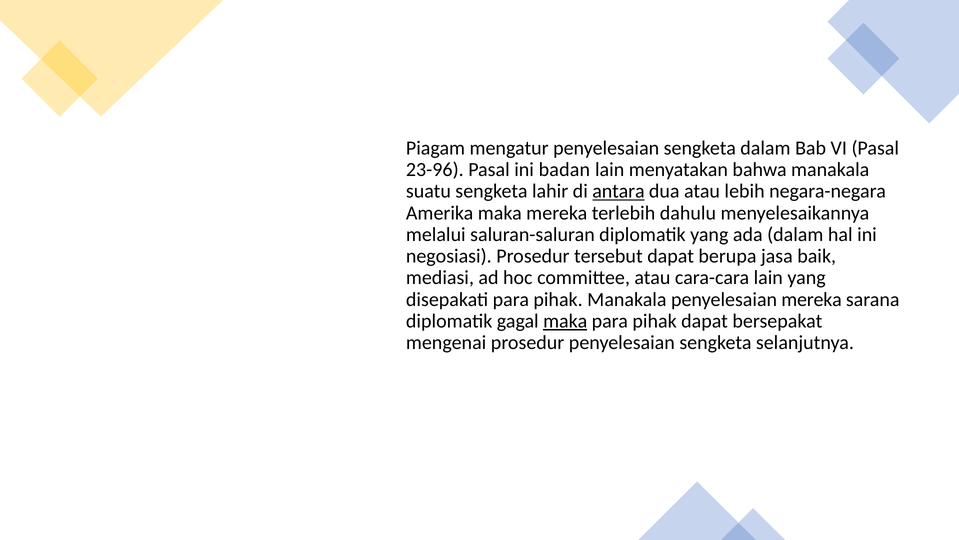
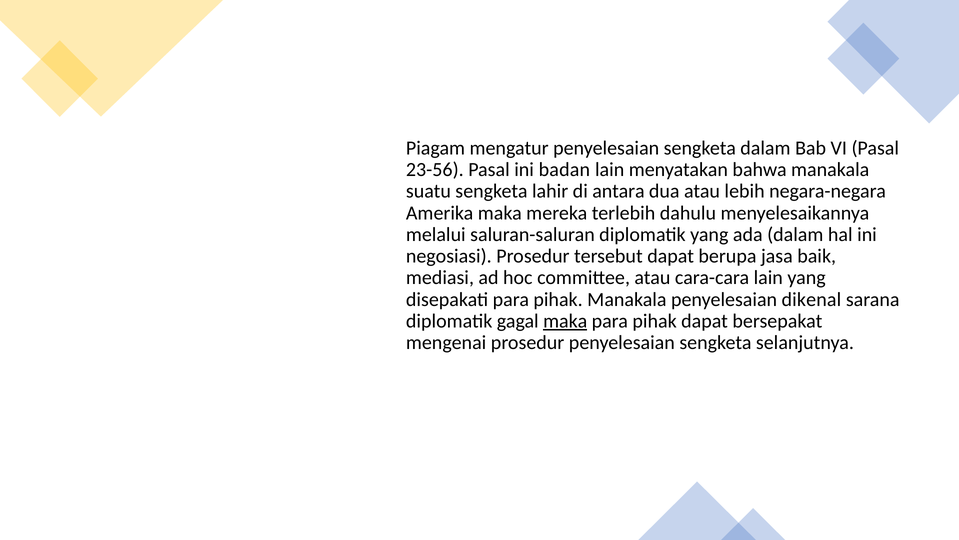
23-96: 23-96 -> 23-56
antara underline: present -> none
penyelesaian mereka: mereka -> dikenal
